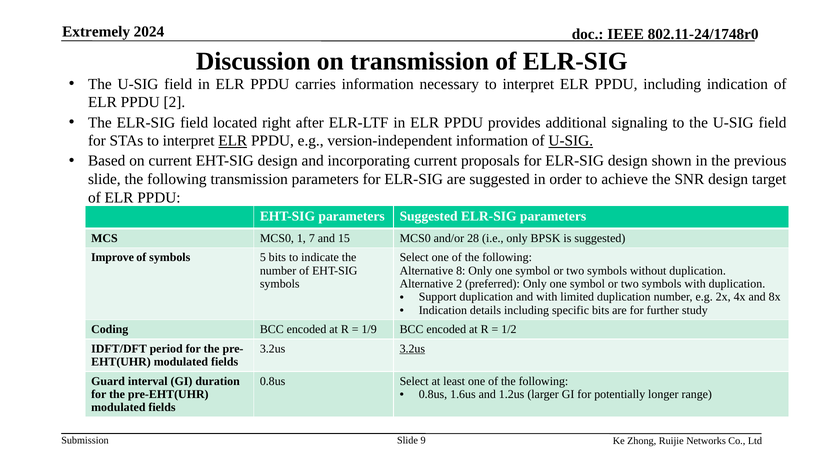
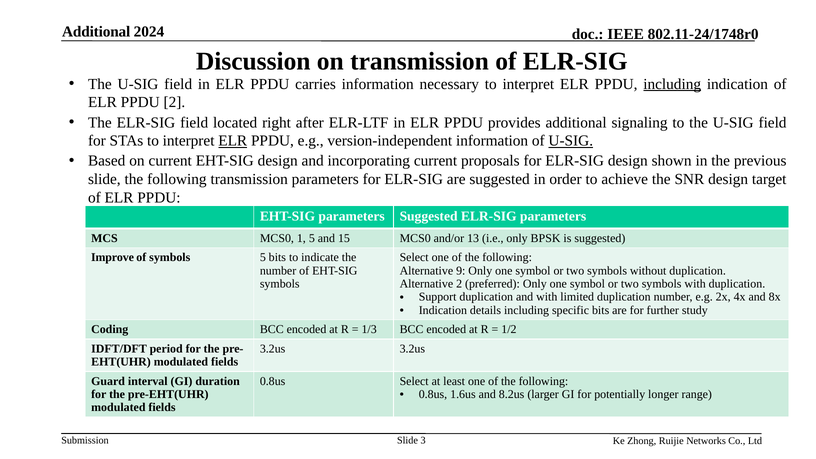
Extremely at (96, 32): Extremely -> Additional
including at (672, 84) underline: none -> present
1 7: 7 -> 5
28: 28 -> 13
8: 8 -> 9
1/9: 1/9 -> 1/3
3.2us at (412, 349) underline: present -> none
1.2us: 1.2us -> 8.2us
9: 9 -> 3
